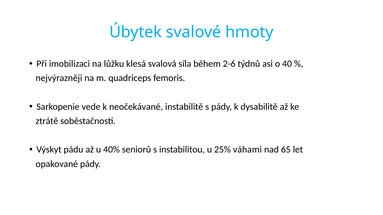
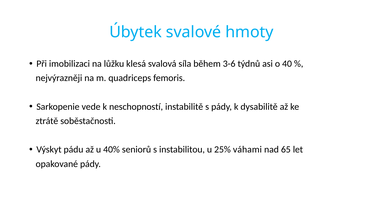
2-6: 2-6 -> 3-6
neočekávané: neočekávané -> neschopností
